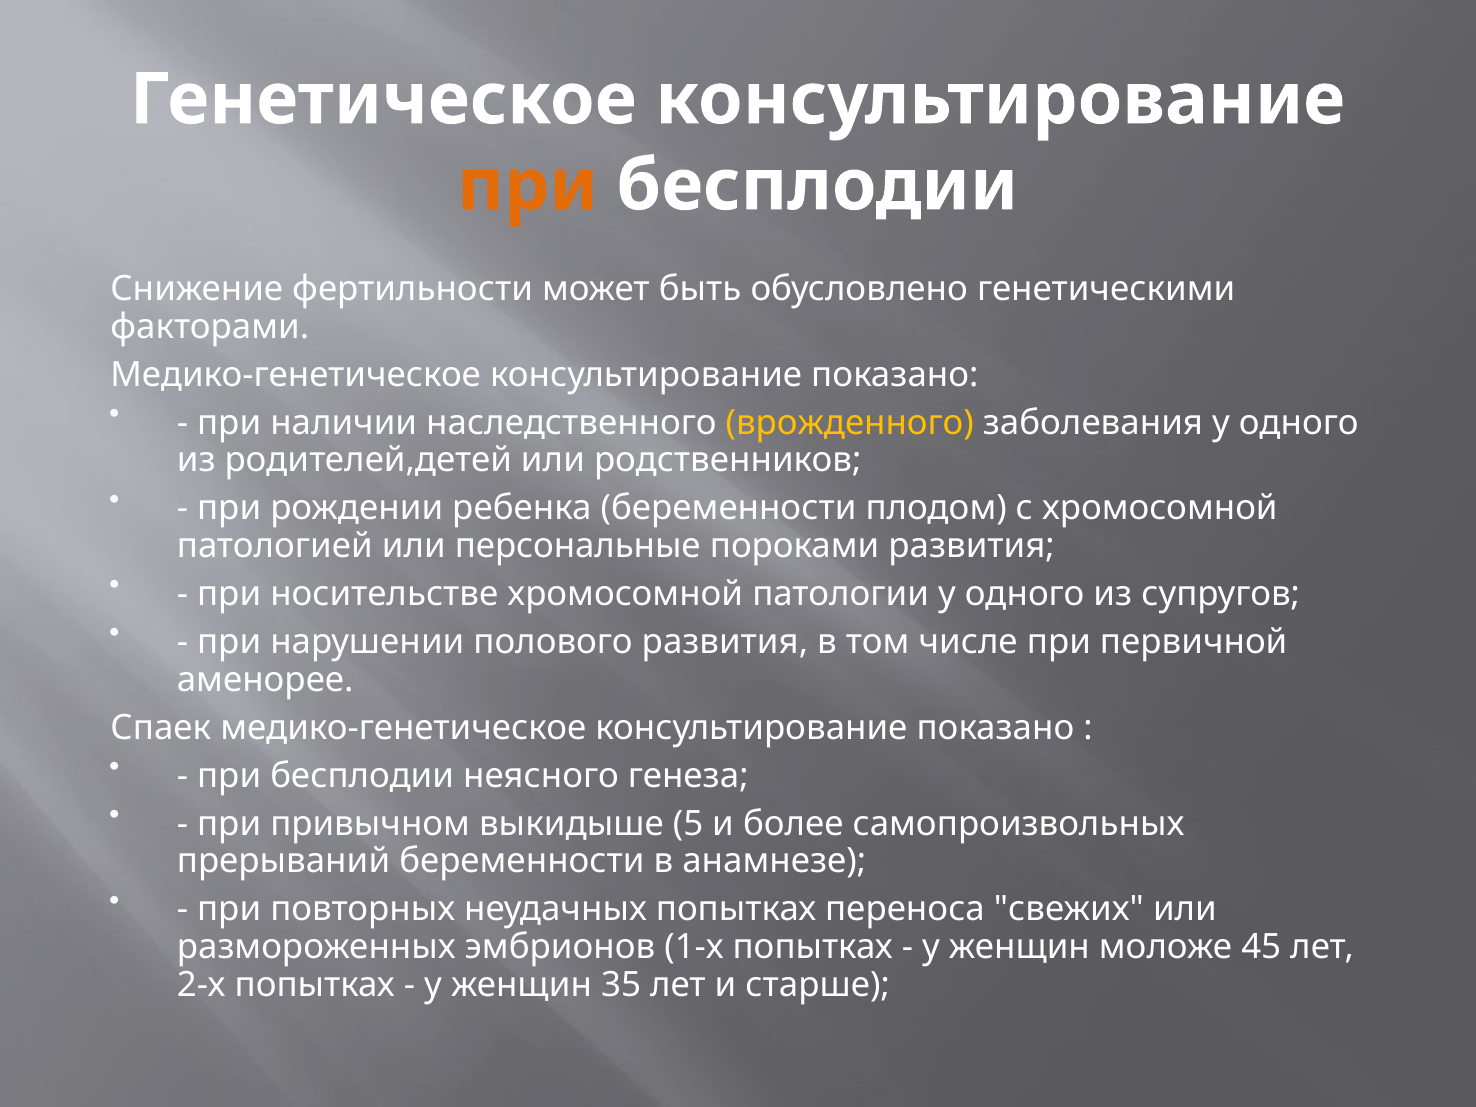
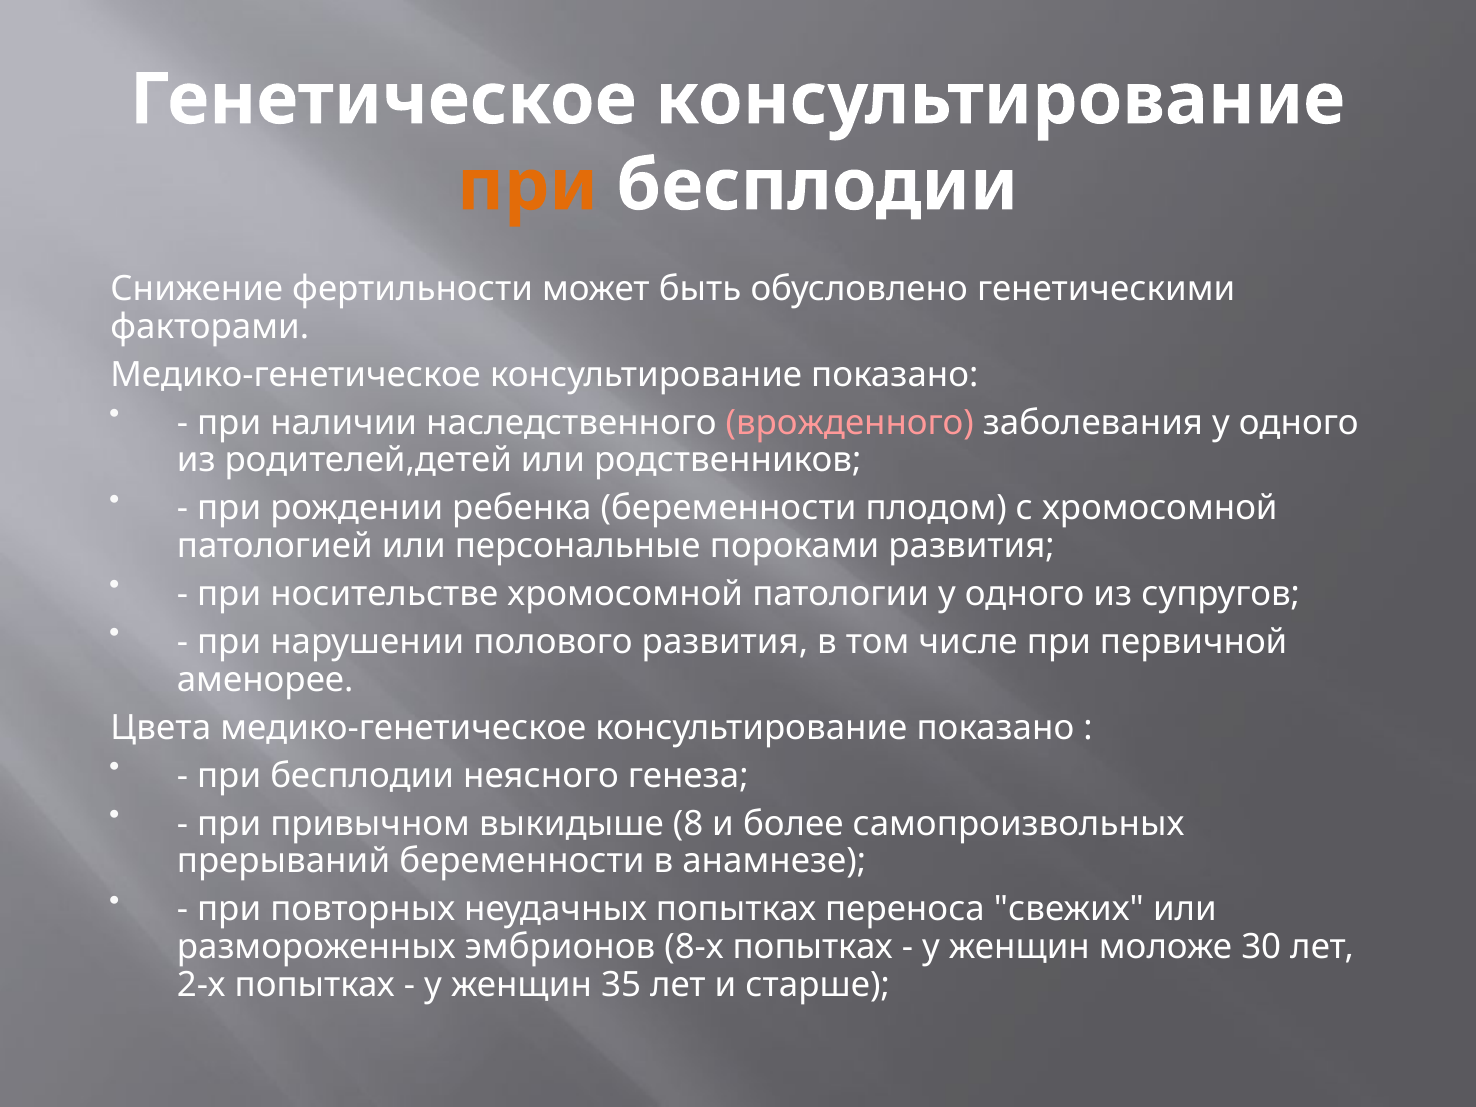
врожденного colour: yellow -> pink
Спаек: Спаек -> Цвета
5: 5 -> 8
1-х: 1-х -> 8-х
45: 45 -> 30
